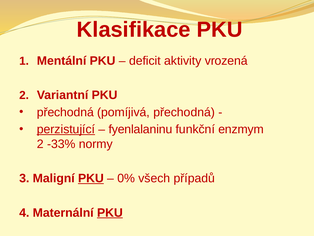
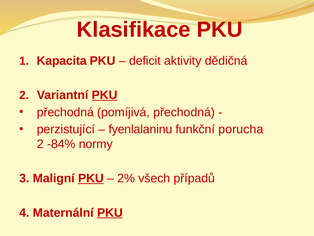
Mentální: Mentální -> Kapacita
vrozená: vrozená -> dědičná
PKU at (105, 95) underline: none -> present
perzistující underline: present -> none
enzmym: enzmym -> porucha
-33%: -33% -> -84%
0%: 0% -> 2%
